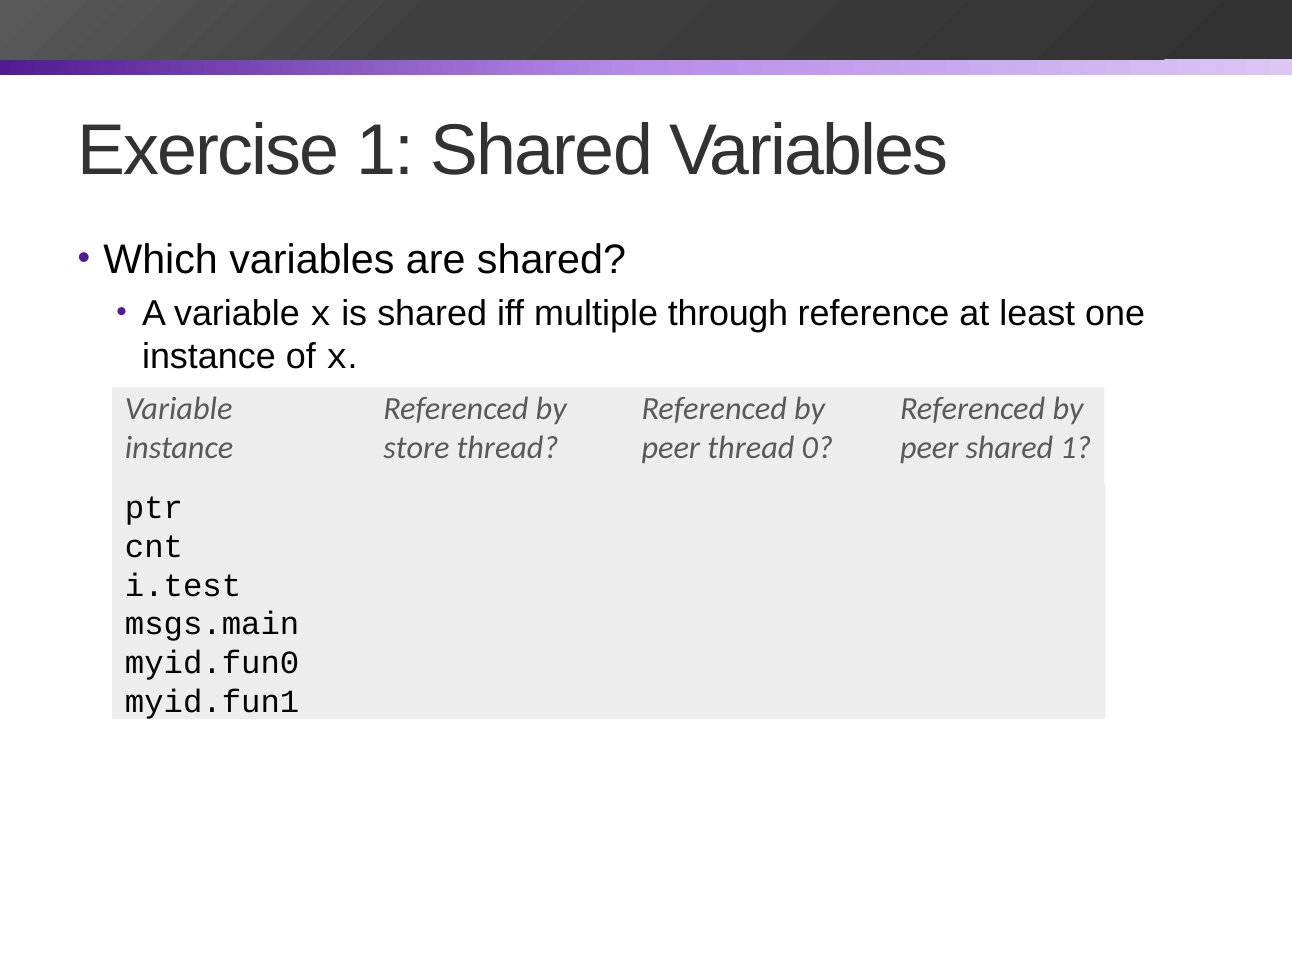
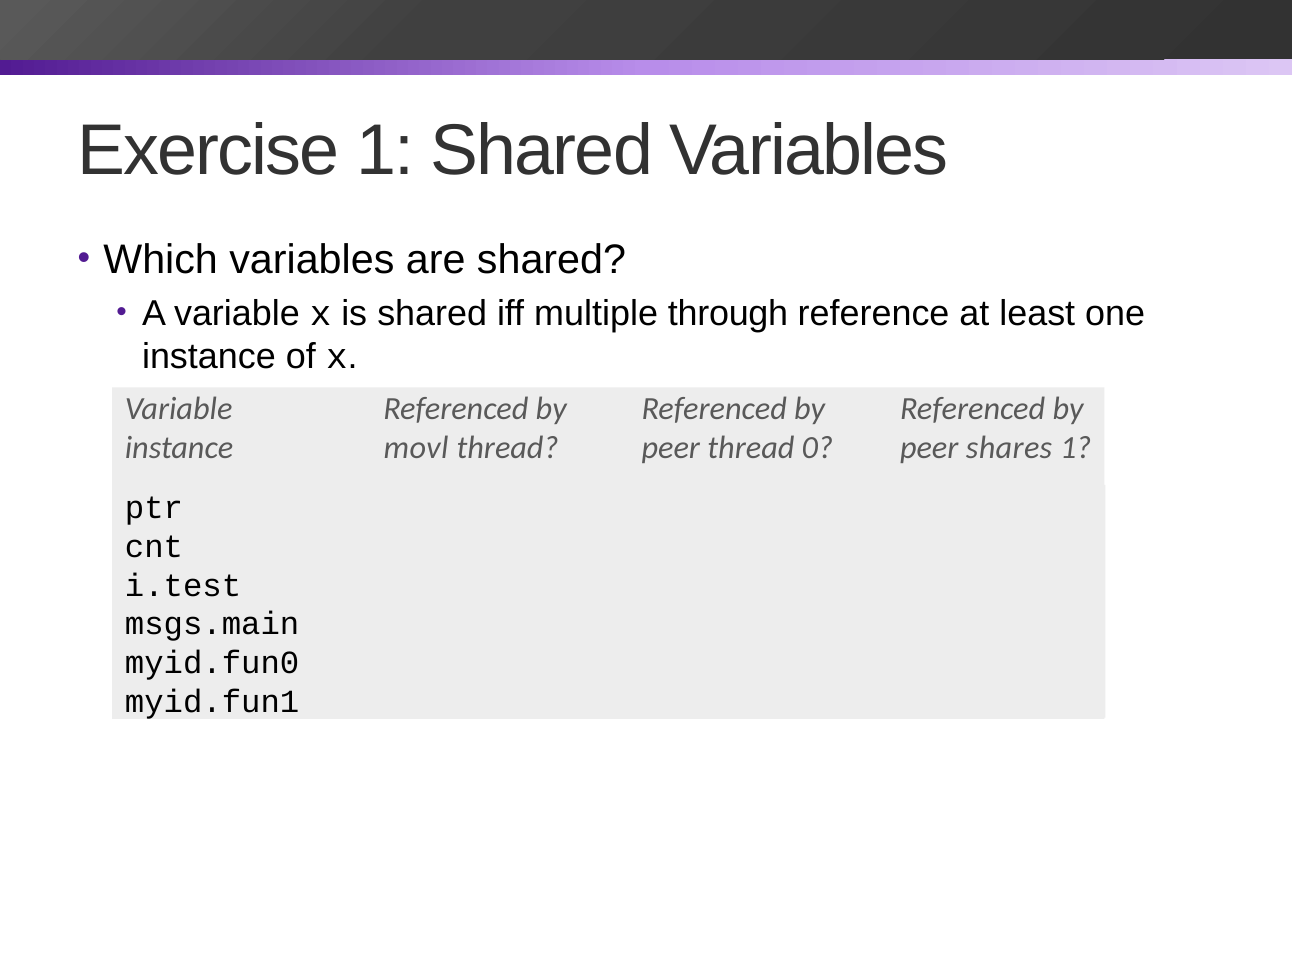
store: store -> movl
peer shared: shared -> shares
